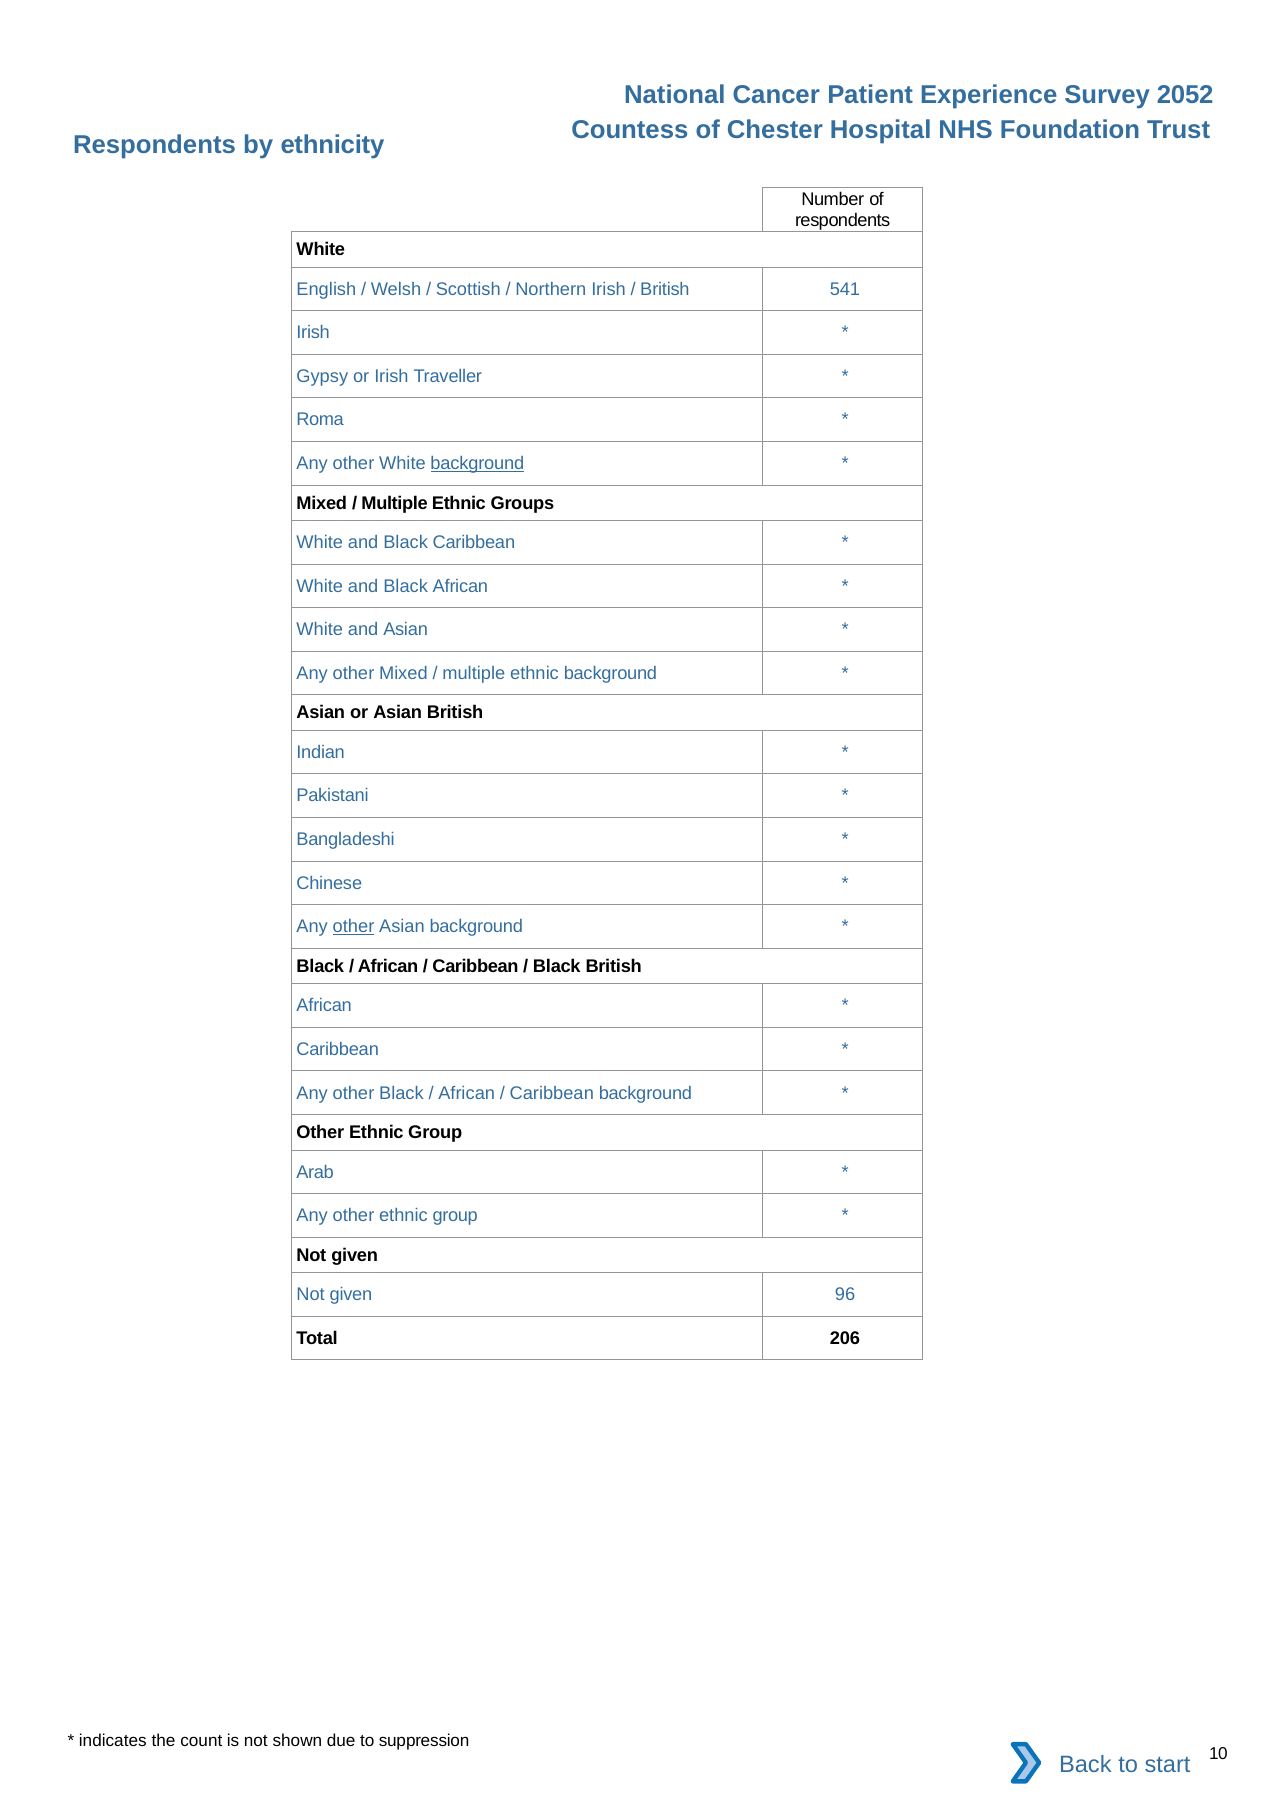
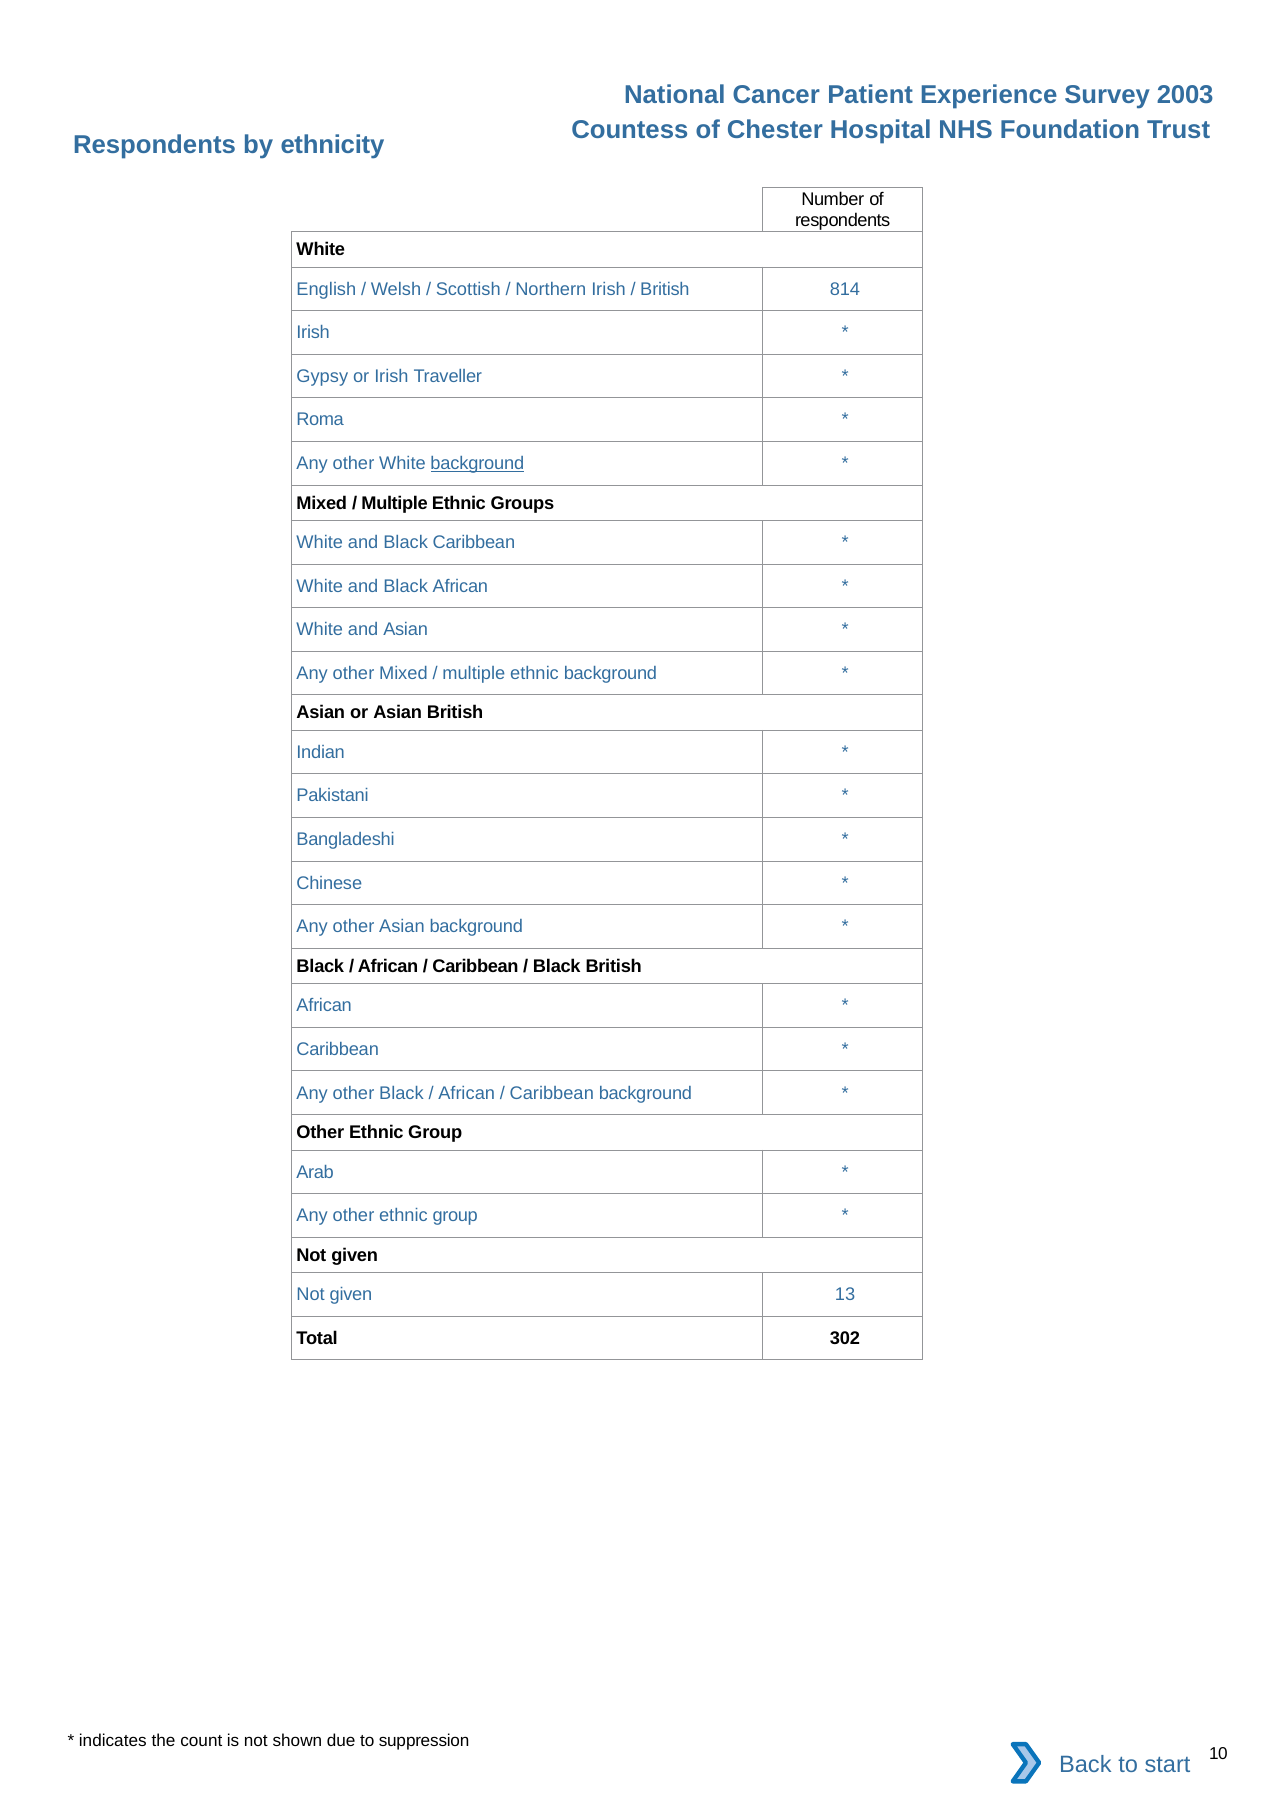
2052: 2052 -> 2003
541: 541 -> 814
other at (354, 927) underline: present -> none
96: 96 -> 13
206: 206 -> 302
